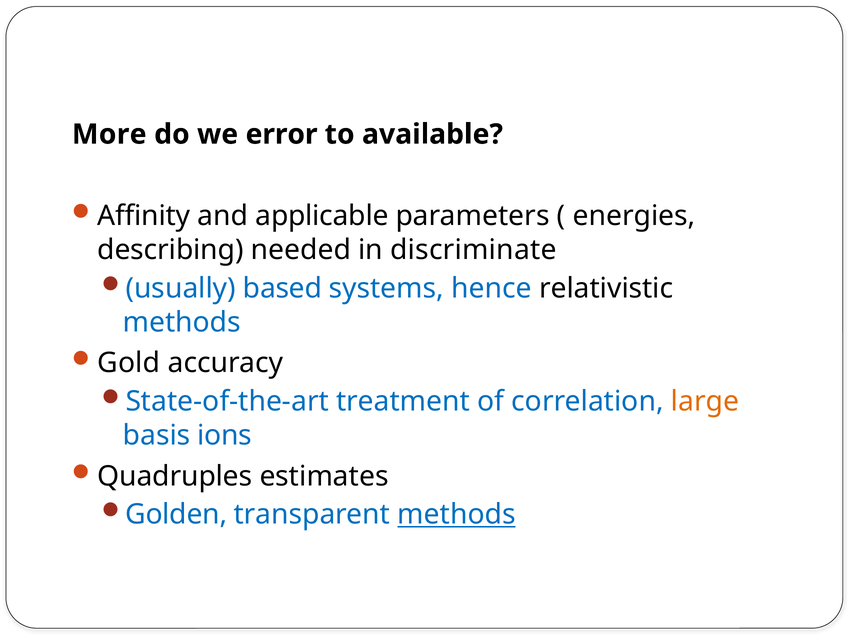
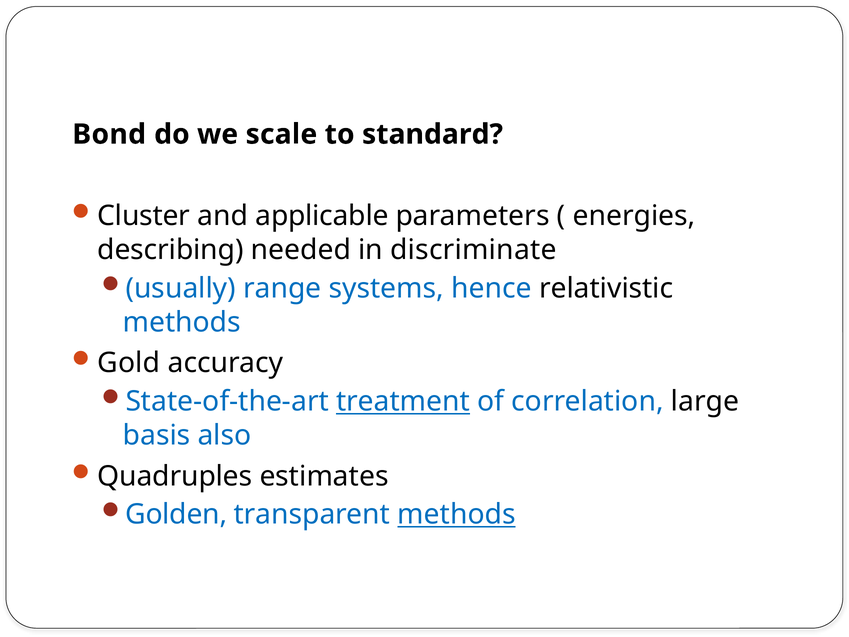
More: More -> Bond
error: error -> scale
available: available -> standard
Affinity: Affinity -> Cluster
based: based -> range
treatment underline: none -> present
large colour: orange -> black
ions: ions -> also
